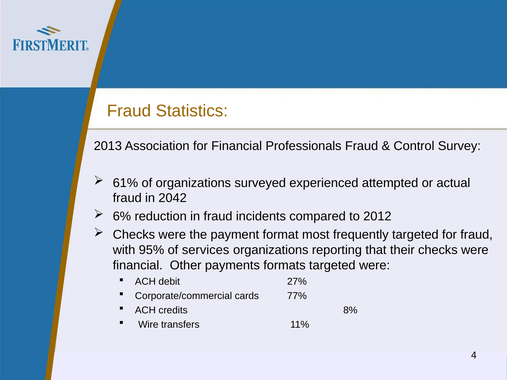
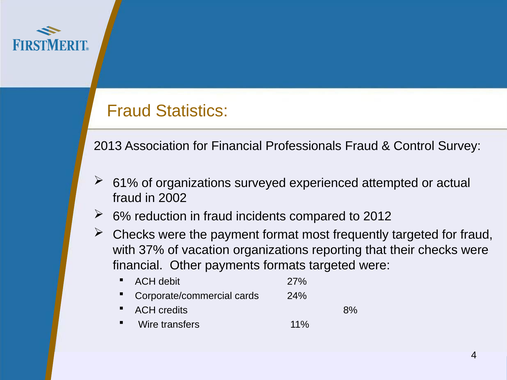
2042: 2042 -> 2002
95%: 95% -> 37%
services: services -> vacation
77%: 77% -> 24%
